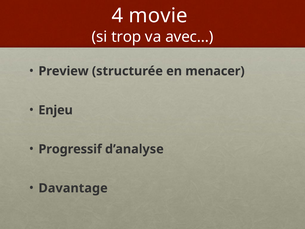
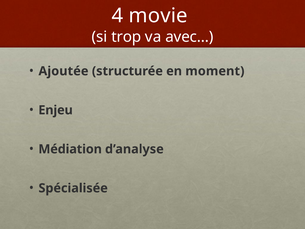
Preview: Preview -> Ajoutée
menacer: menacer -> moment
Progressif: Progressif -> Médiation
Davantage: Davantage -> Spécialisée
